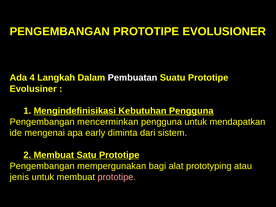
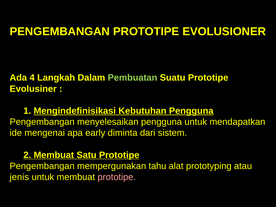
Pembuatan colour: white -> light green
mencerminkan: mencerminkan -> menyelesaikan
bagi: bagi -> tahu
